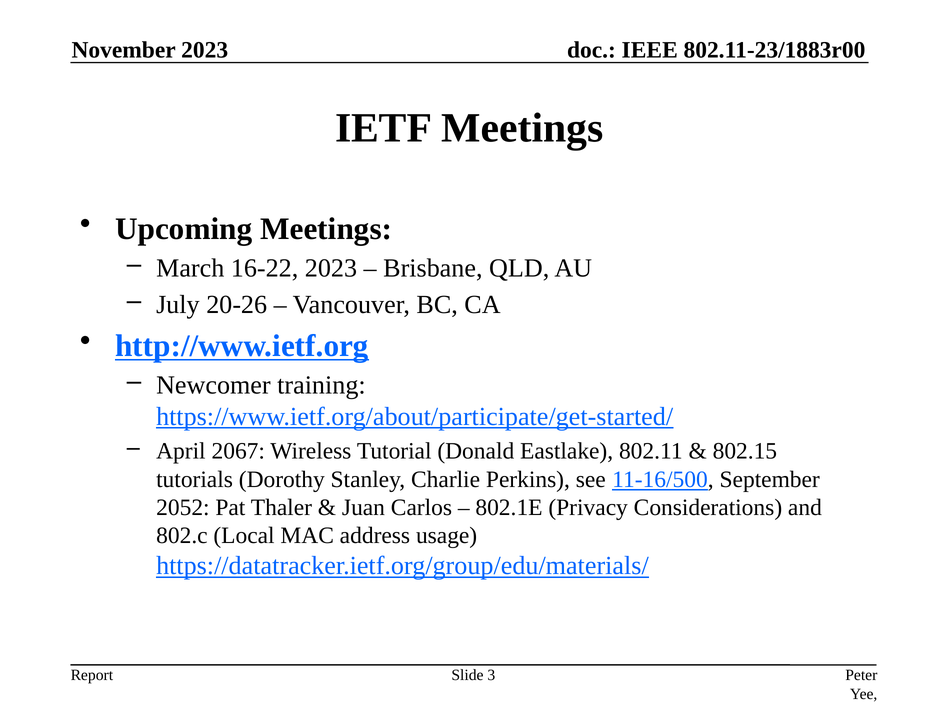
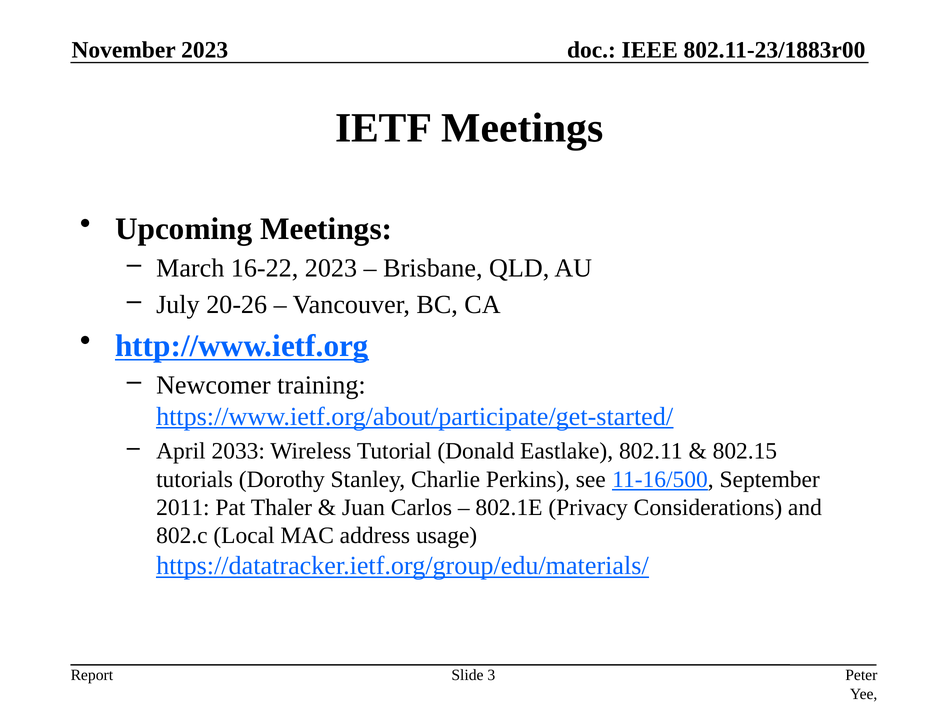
2067: 2067 -> 2033
2052: 2052 -> 2011
